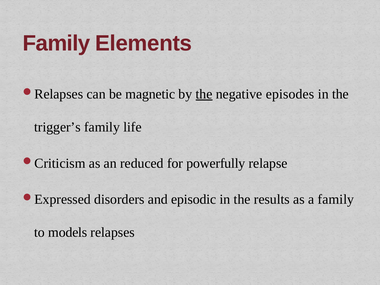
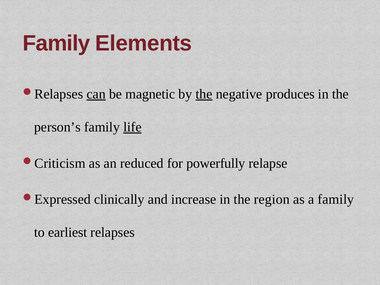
can underline: none -> present
episodes: episodes -> produces
trigger’s: trigger’s -> person’s
life underline: none -> present
disorders: disorders -> clinically
episodic: episodic -> increase
results: results -> region
models: models -> earliest
